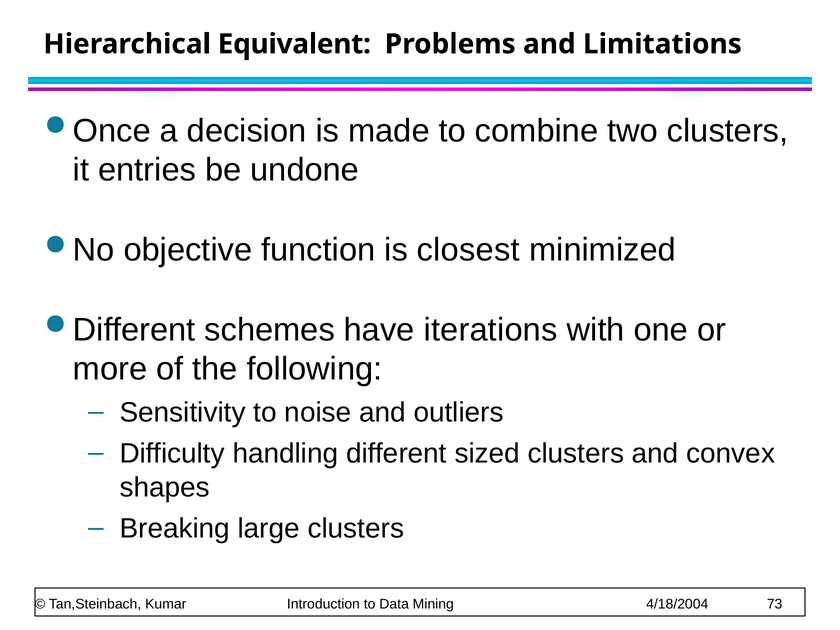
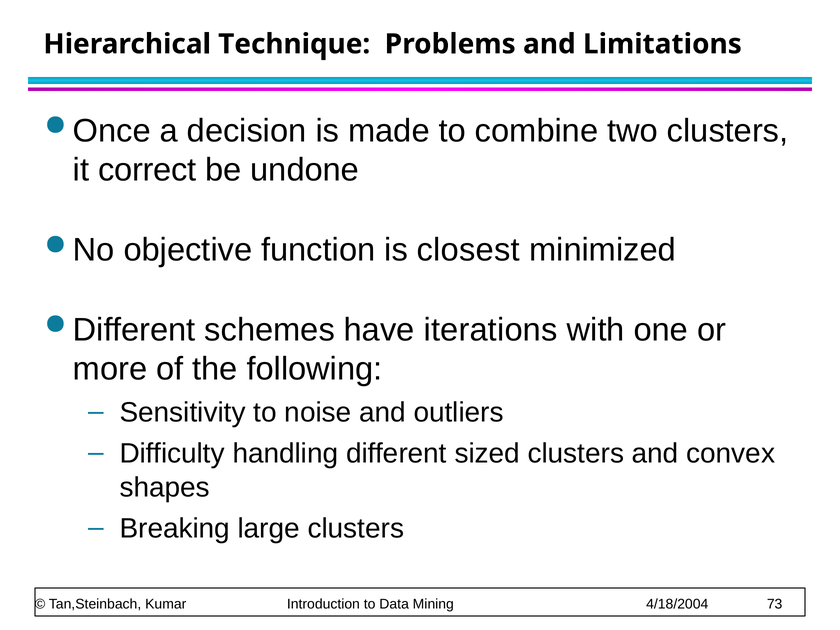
Equivalent: Equivalent -> Technique
entries: entries -> correct
